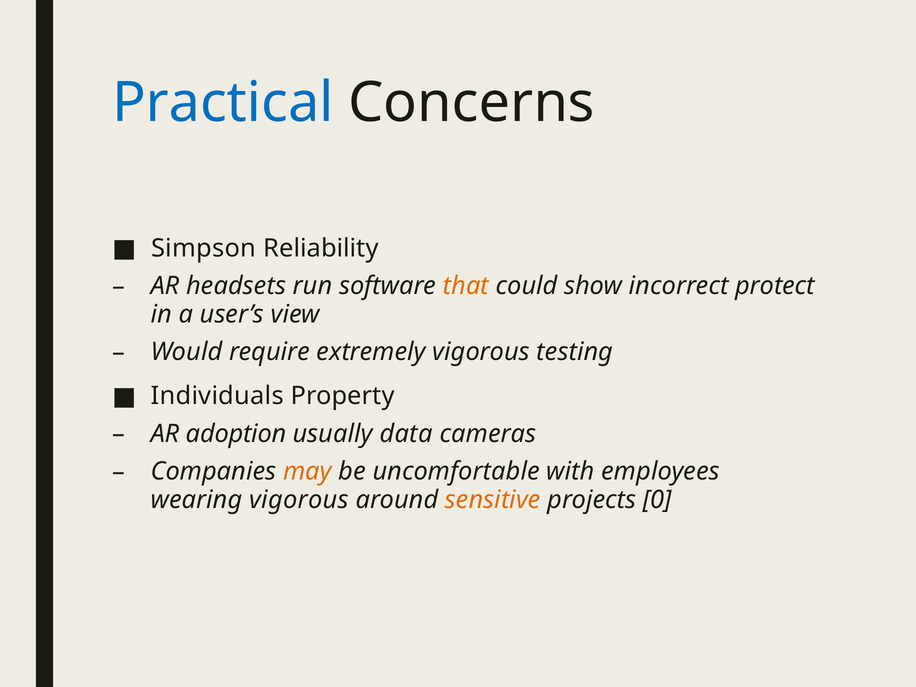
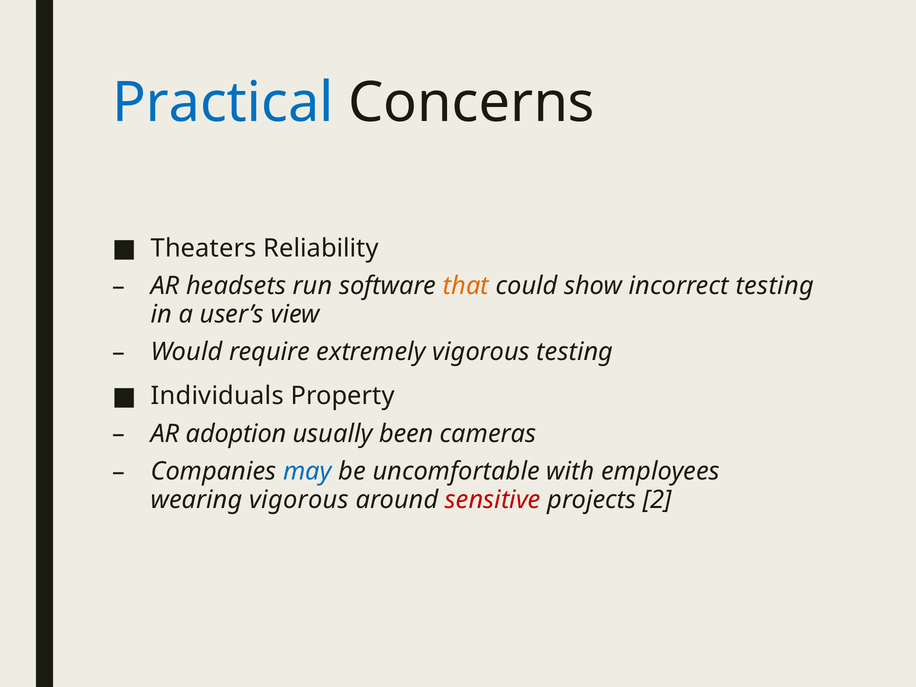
Simpson: Simpson -> Theaters
incorrect protect: protect -> testing
data: data -> been
may colour: orange -> blue
sensitive colour: orange -> red
0: 0 -> 2
